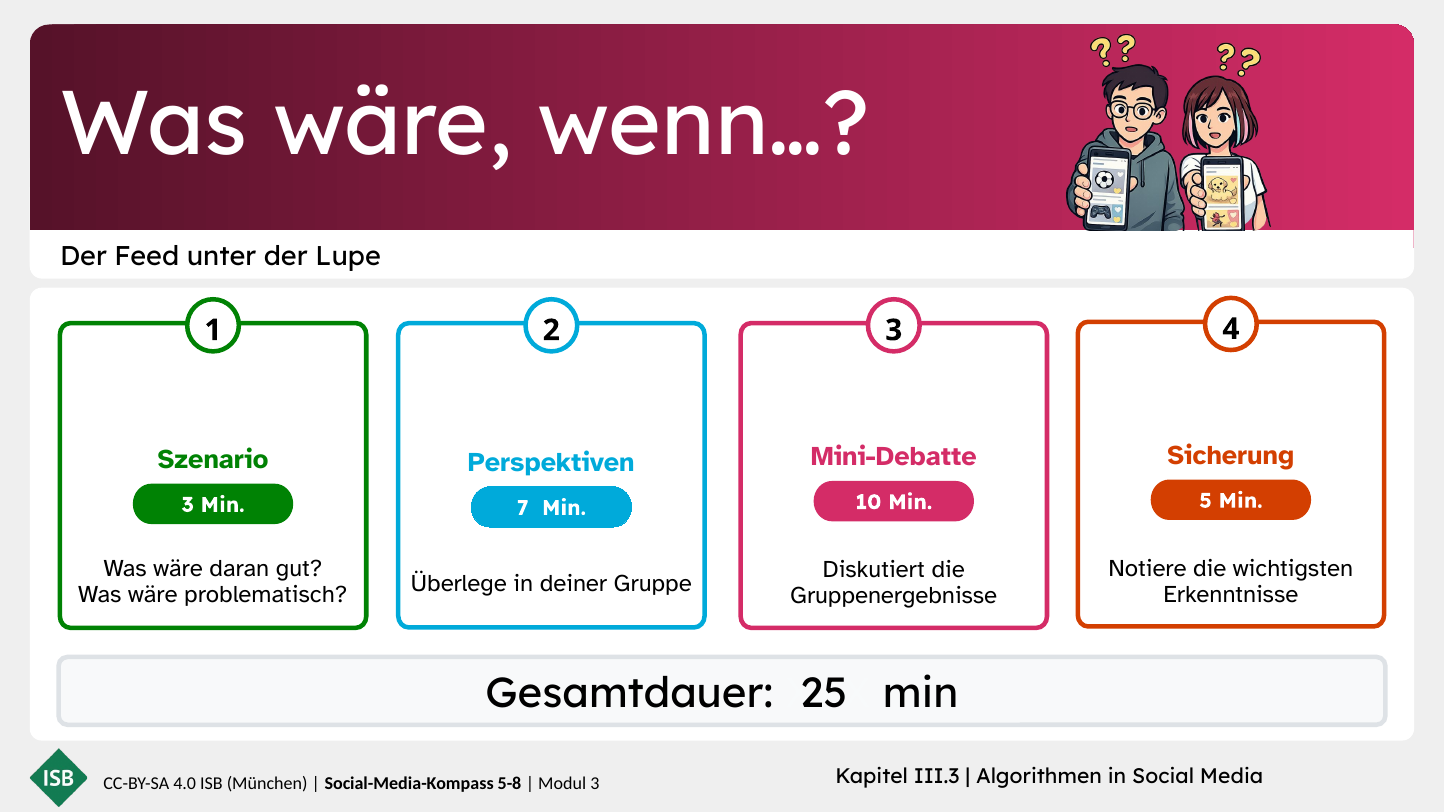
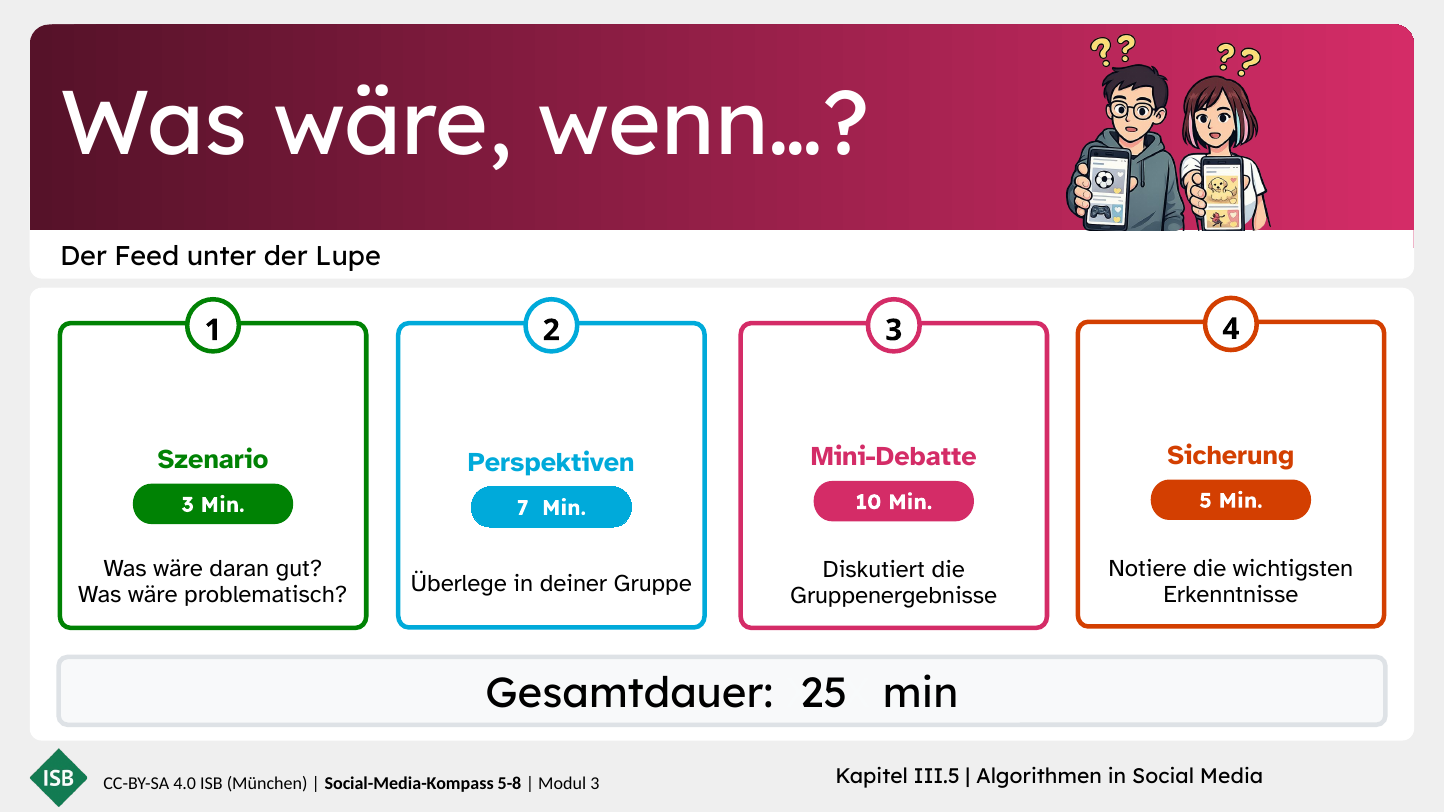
III.3: III.3 -> III.5
